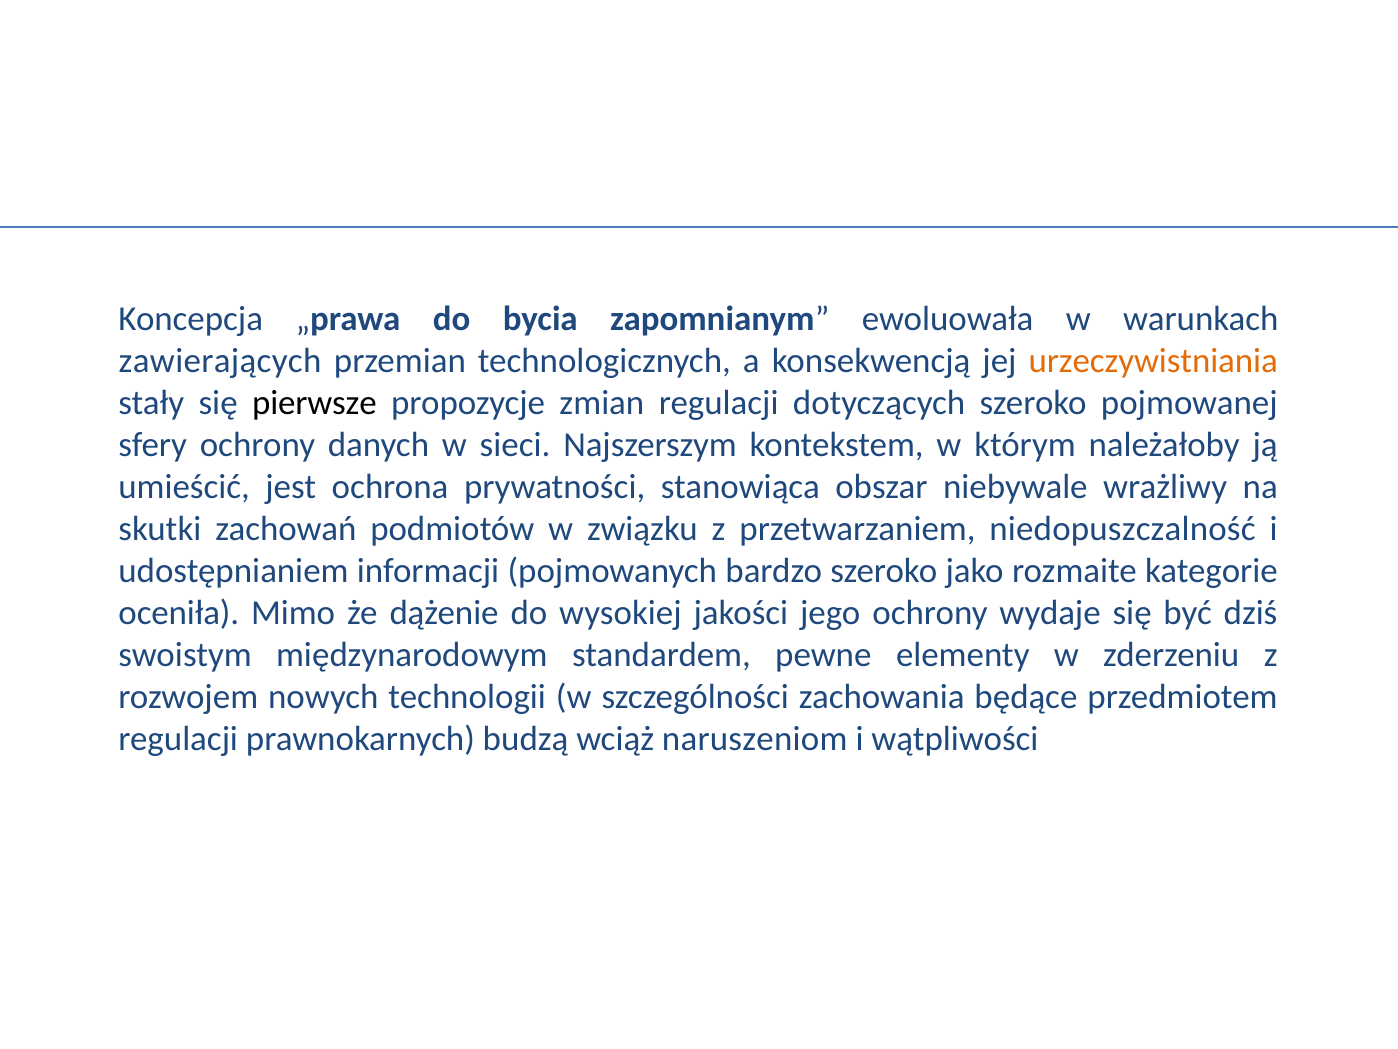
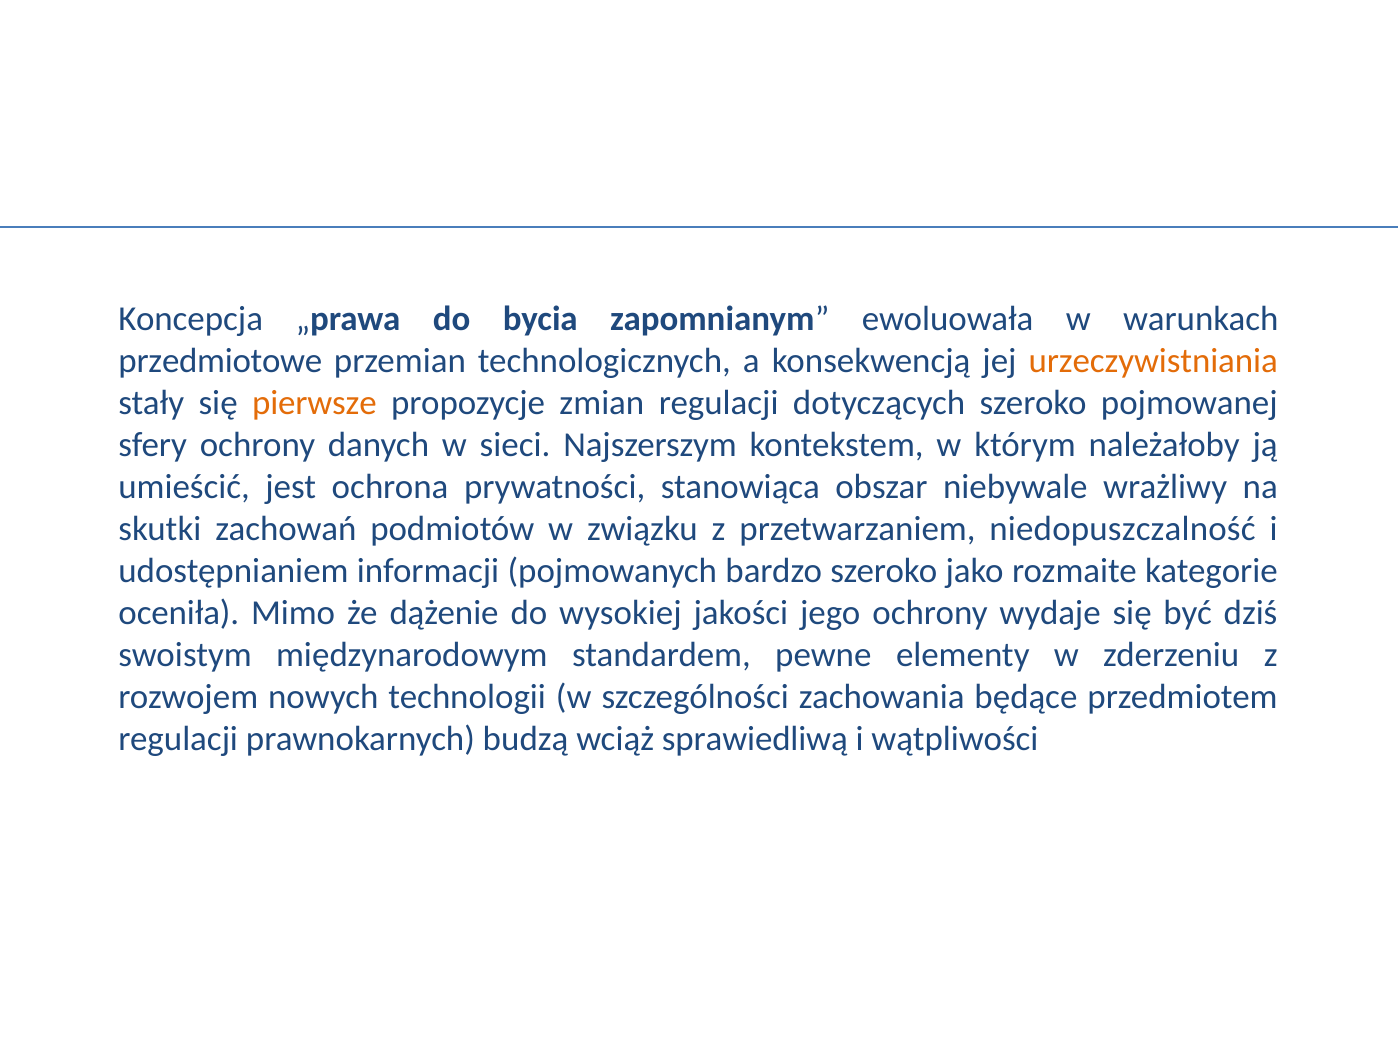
zawierających: zawierających -> przedmiotowe
pierwsze colour: black -> orange
naruszeniom: naruszeniom -> sprawiedliwą
